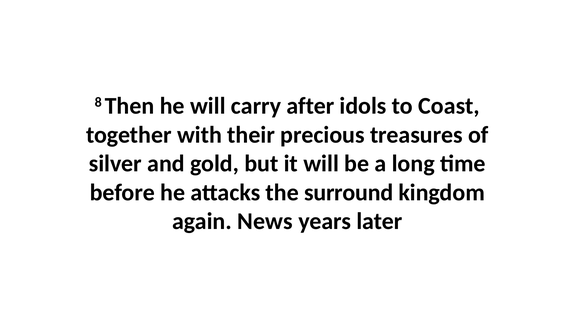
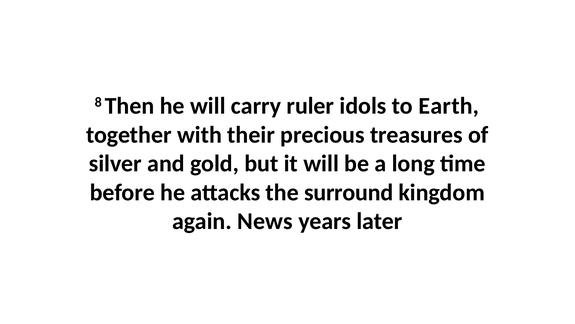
after: after -> ruler
Coast: Coast -> Earth
